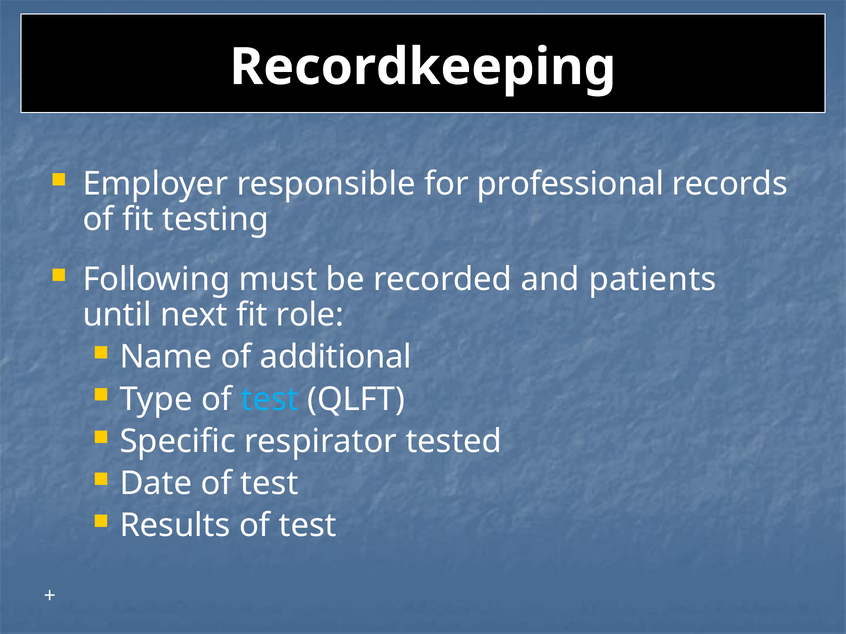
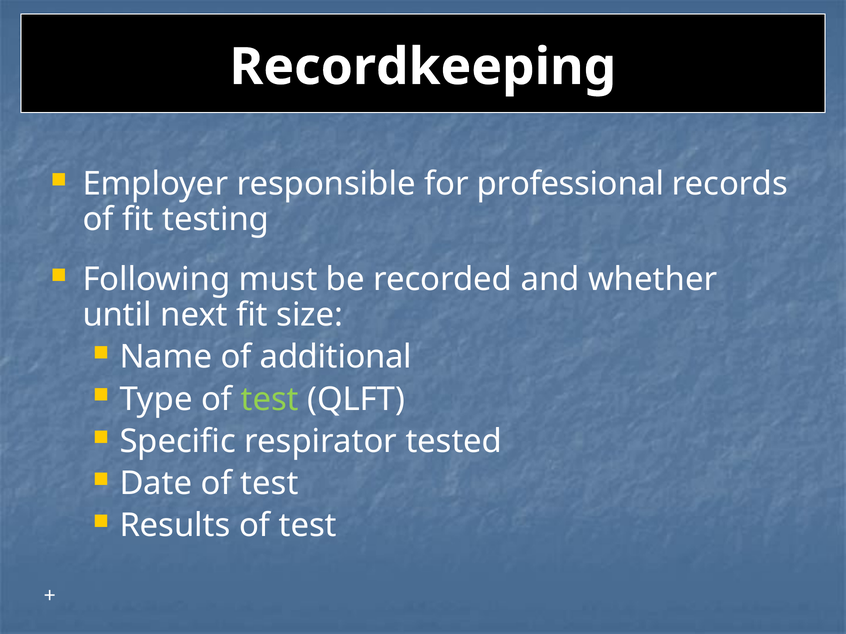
patients: patients -> whether
role: role -> size
test at (270, 399) colour: light blue -> light green
